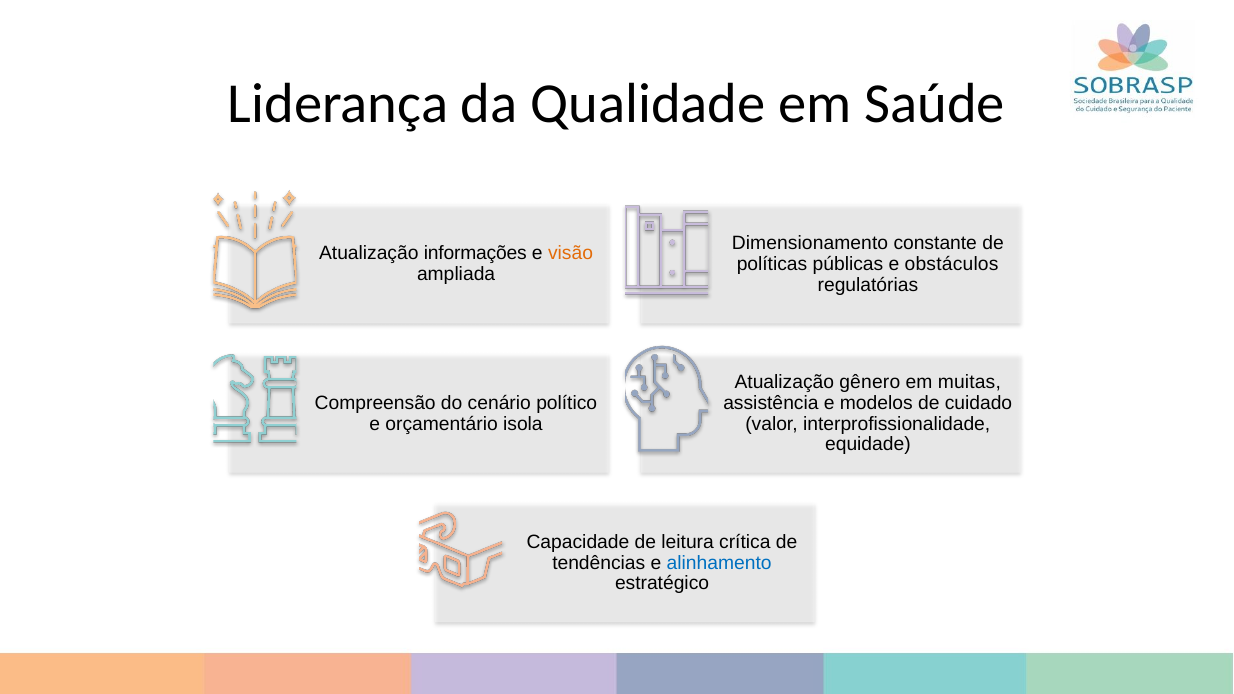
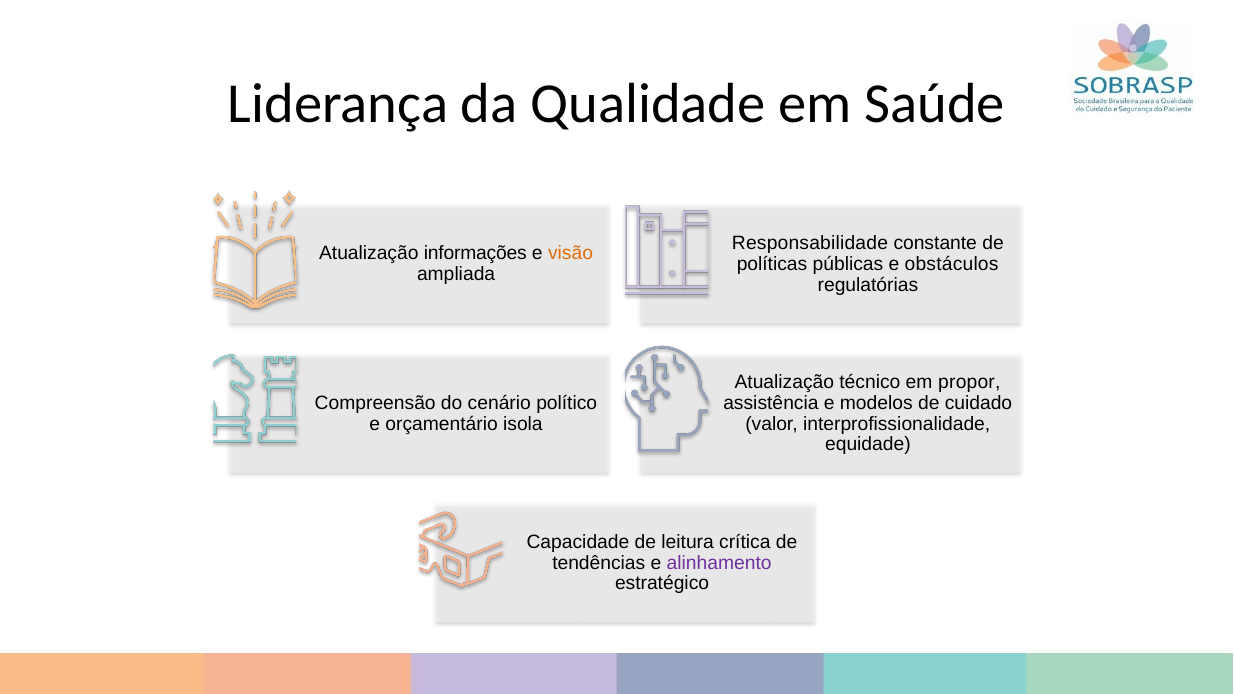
Dimensionamento: Dimensionamento -> Responsabilidade
gênero: gênero -> técnico
muitas: muitas -> propor
alinhamento colour: blue -> purple
